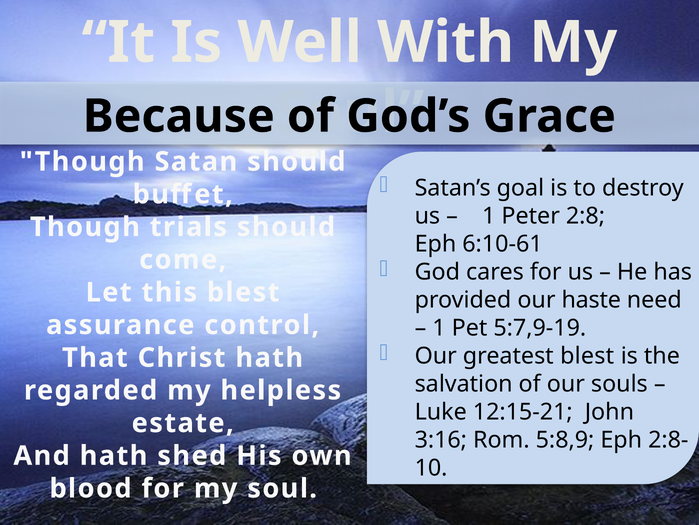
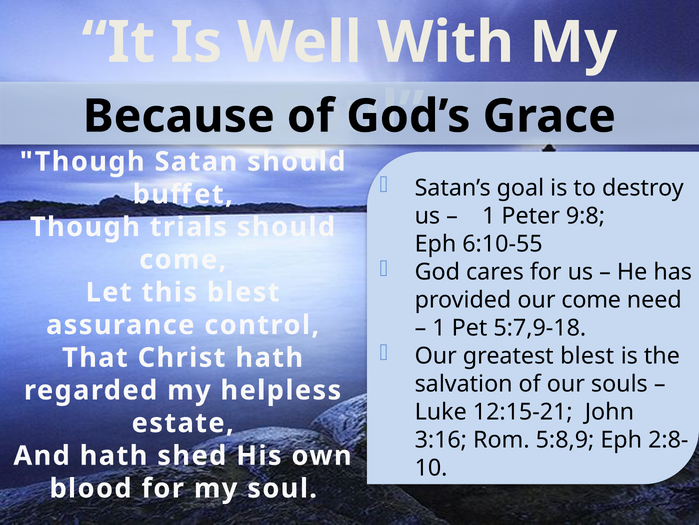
2:8: 2:8 -> 9:8
6:10-61: 6:10-61 -> 6:10-55
our haste: haste -> come
5:7,9-19: 5:7,9-19 -> 5:7,9-18
